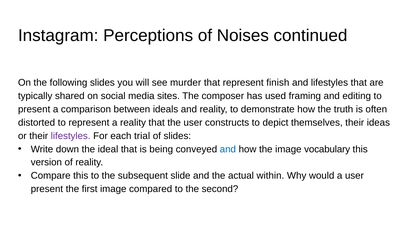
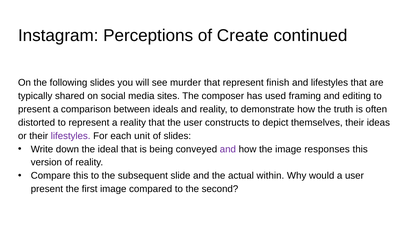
Noises: Noises -> Create
trial: trial -> unit
and at (228, 149) colour: blue -> purple
vocabulary: vocabulary -> responses
